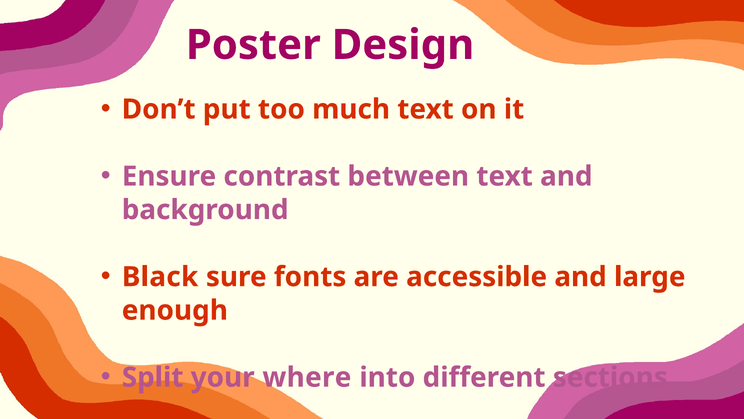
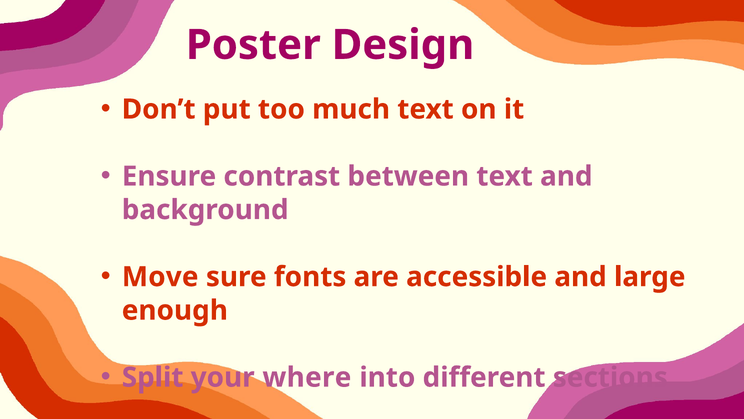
Black: Black -> Move
